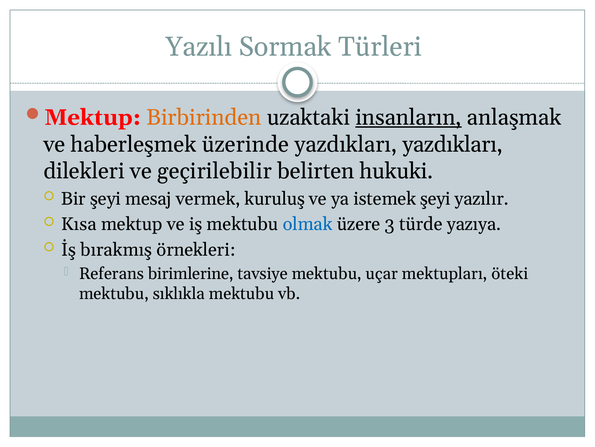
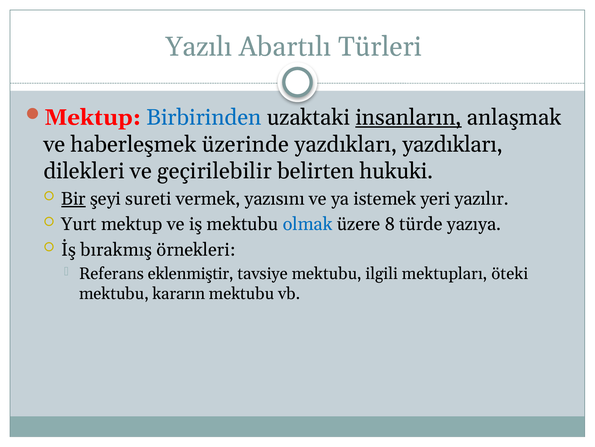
Sormak: Sormak -> Abartılı
Birbirinden colour: orange -> blue
Bir underline: none -> present
mesaj: mesaj -> sureti
kuruluş: kuruluş -> yazısını
istemek şeyi: şeyi -> yeri
Kısa: Kısa -> Yurt
3: 3 -> 8
birimlerine: birimlerine -> eklenmiştir
uçar: uçar -> ilgili
sıklıkla: sıklıkla -> kararın
